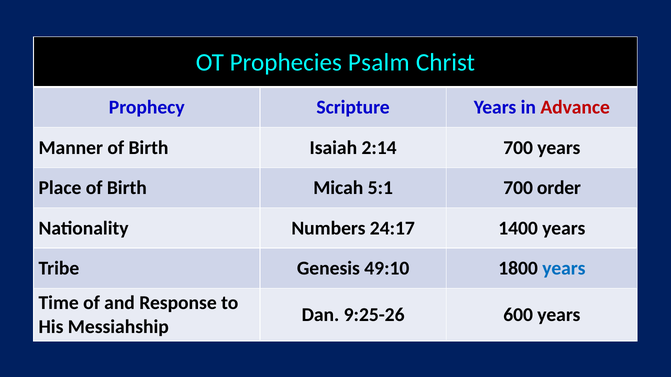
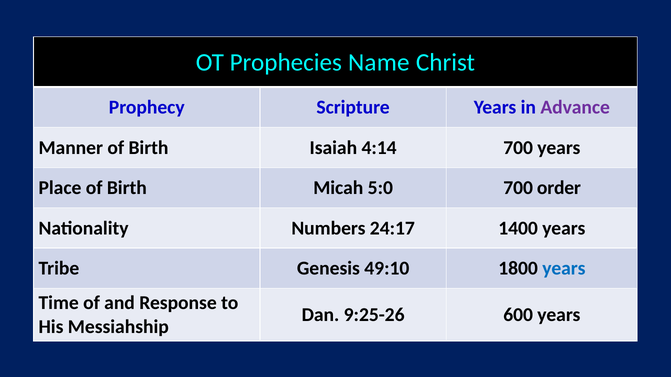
Psalm: Psalm -> Name
Advance colour: red -> purple
2:14: 2:14 -> 4:14
5:1: 5:1 -> 5:0
